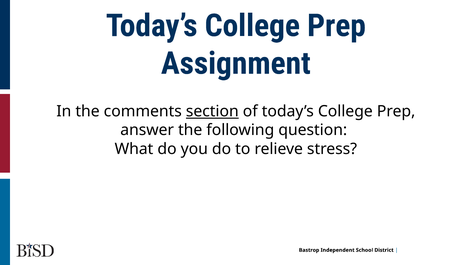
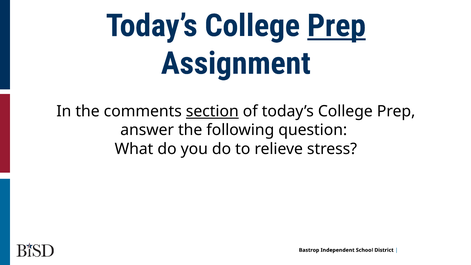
Prep at (336, 26) underline: none -> present
